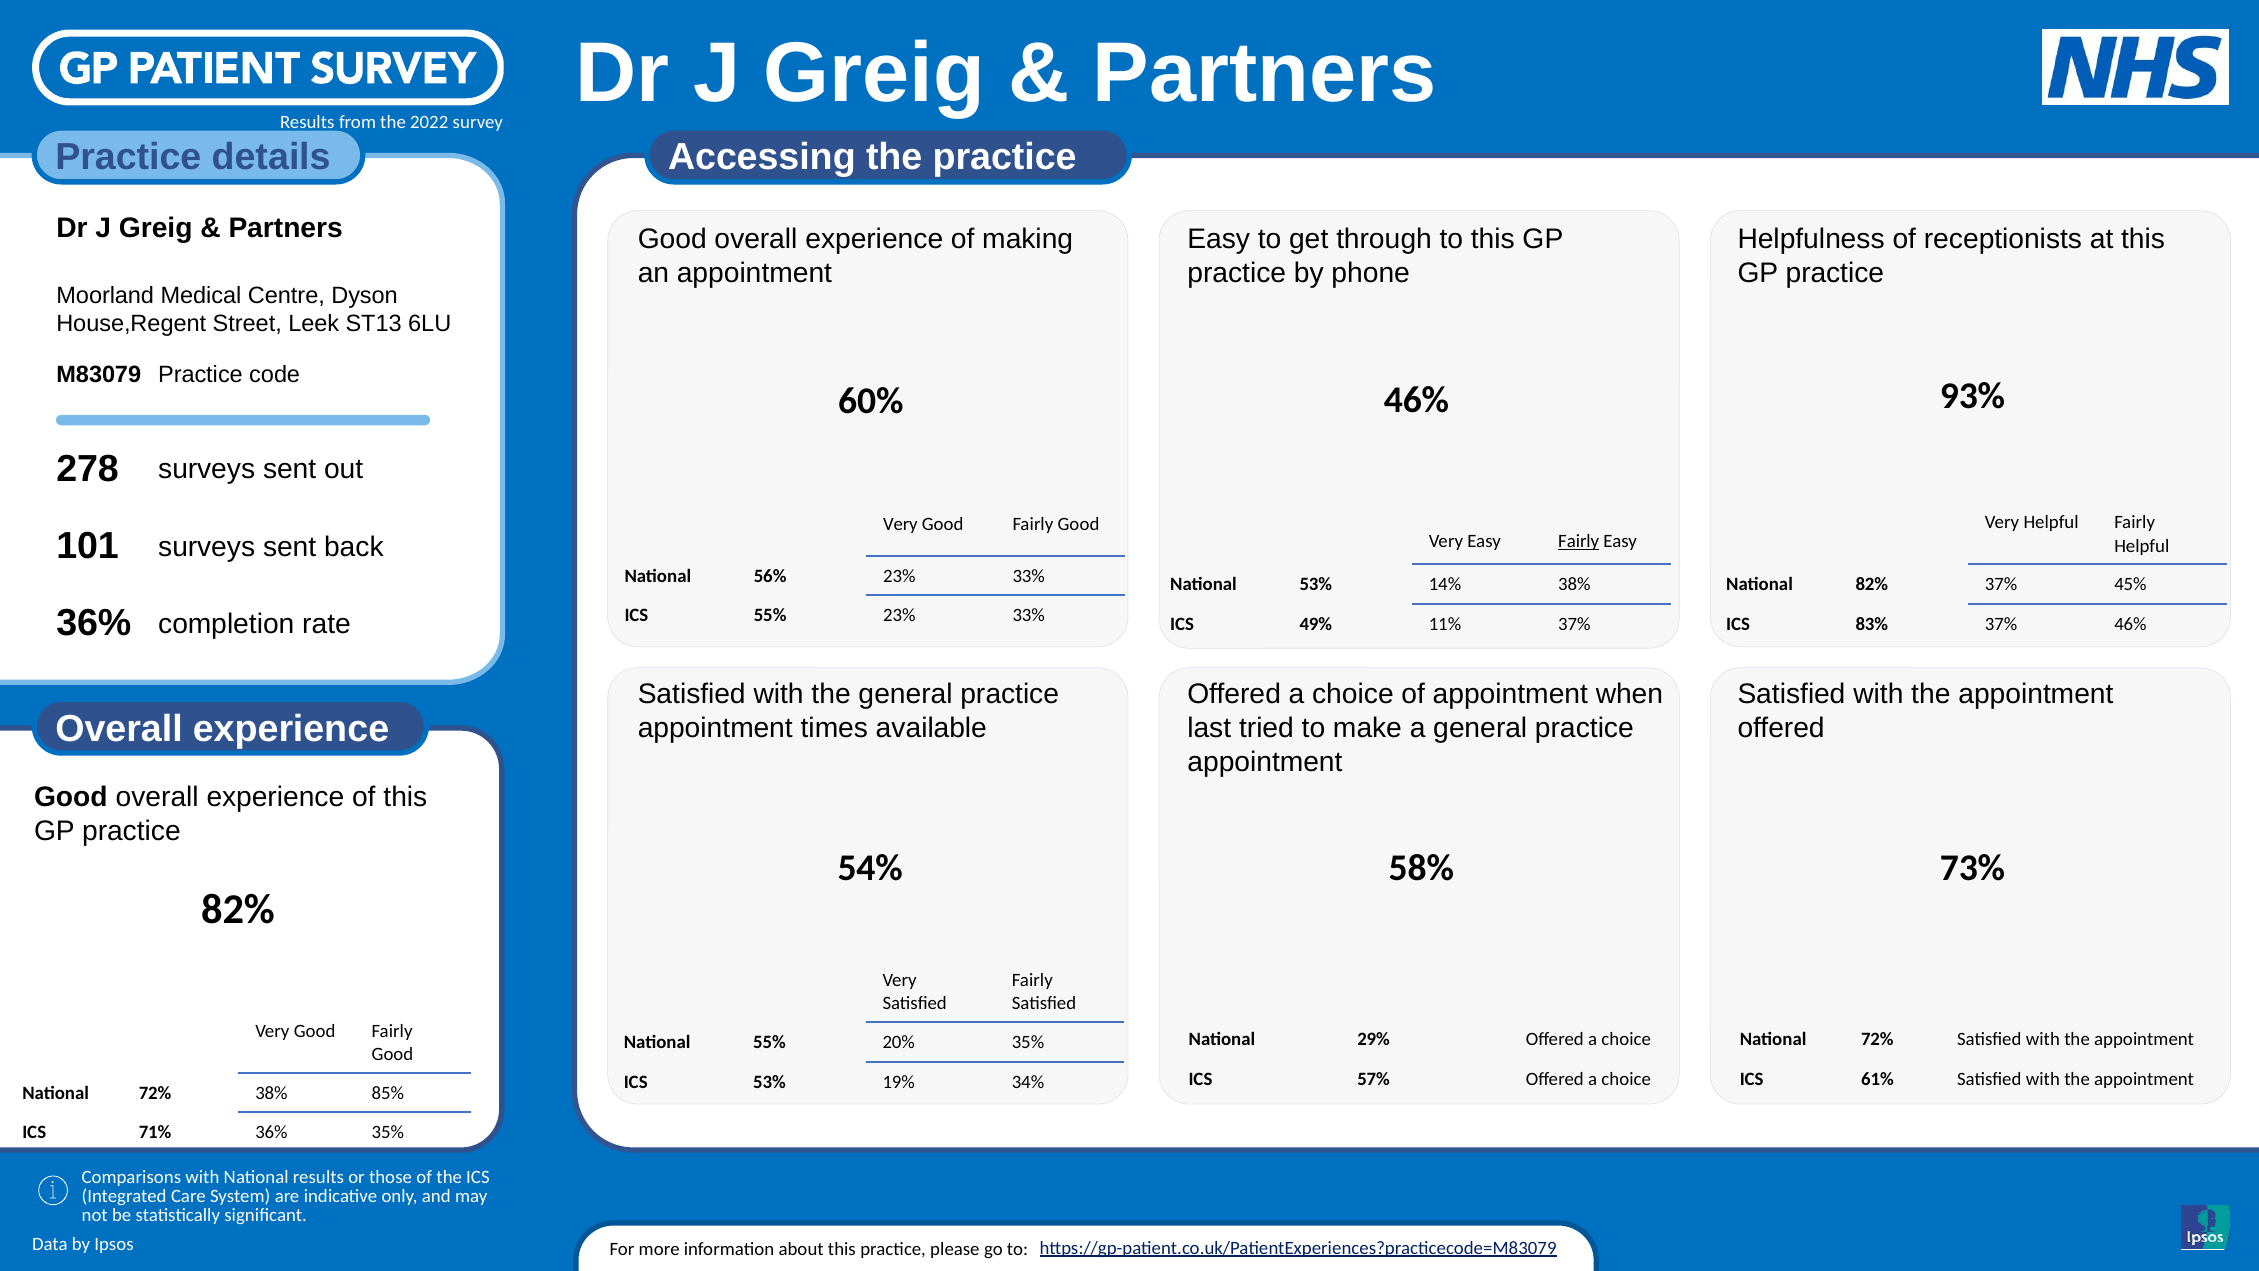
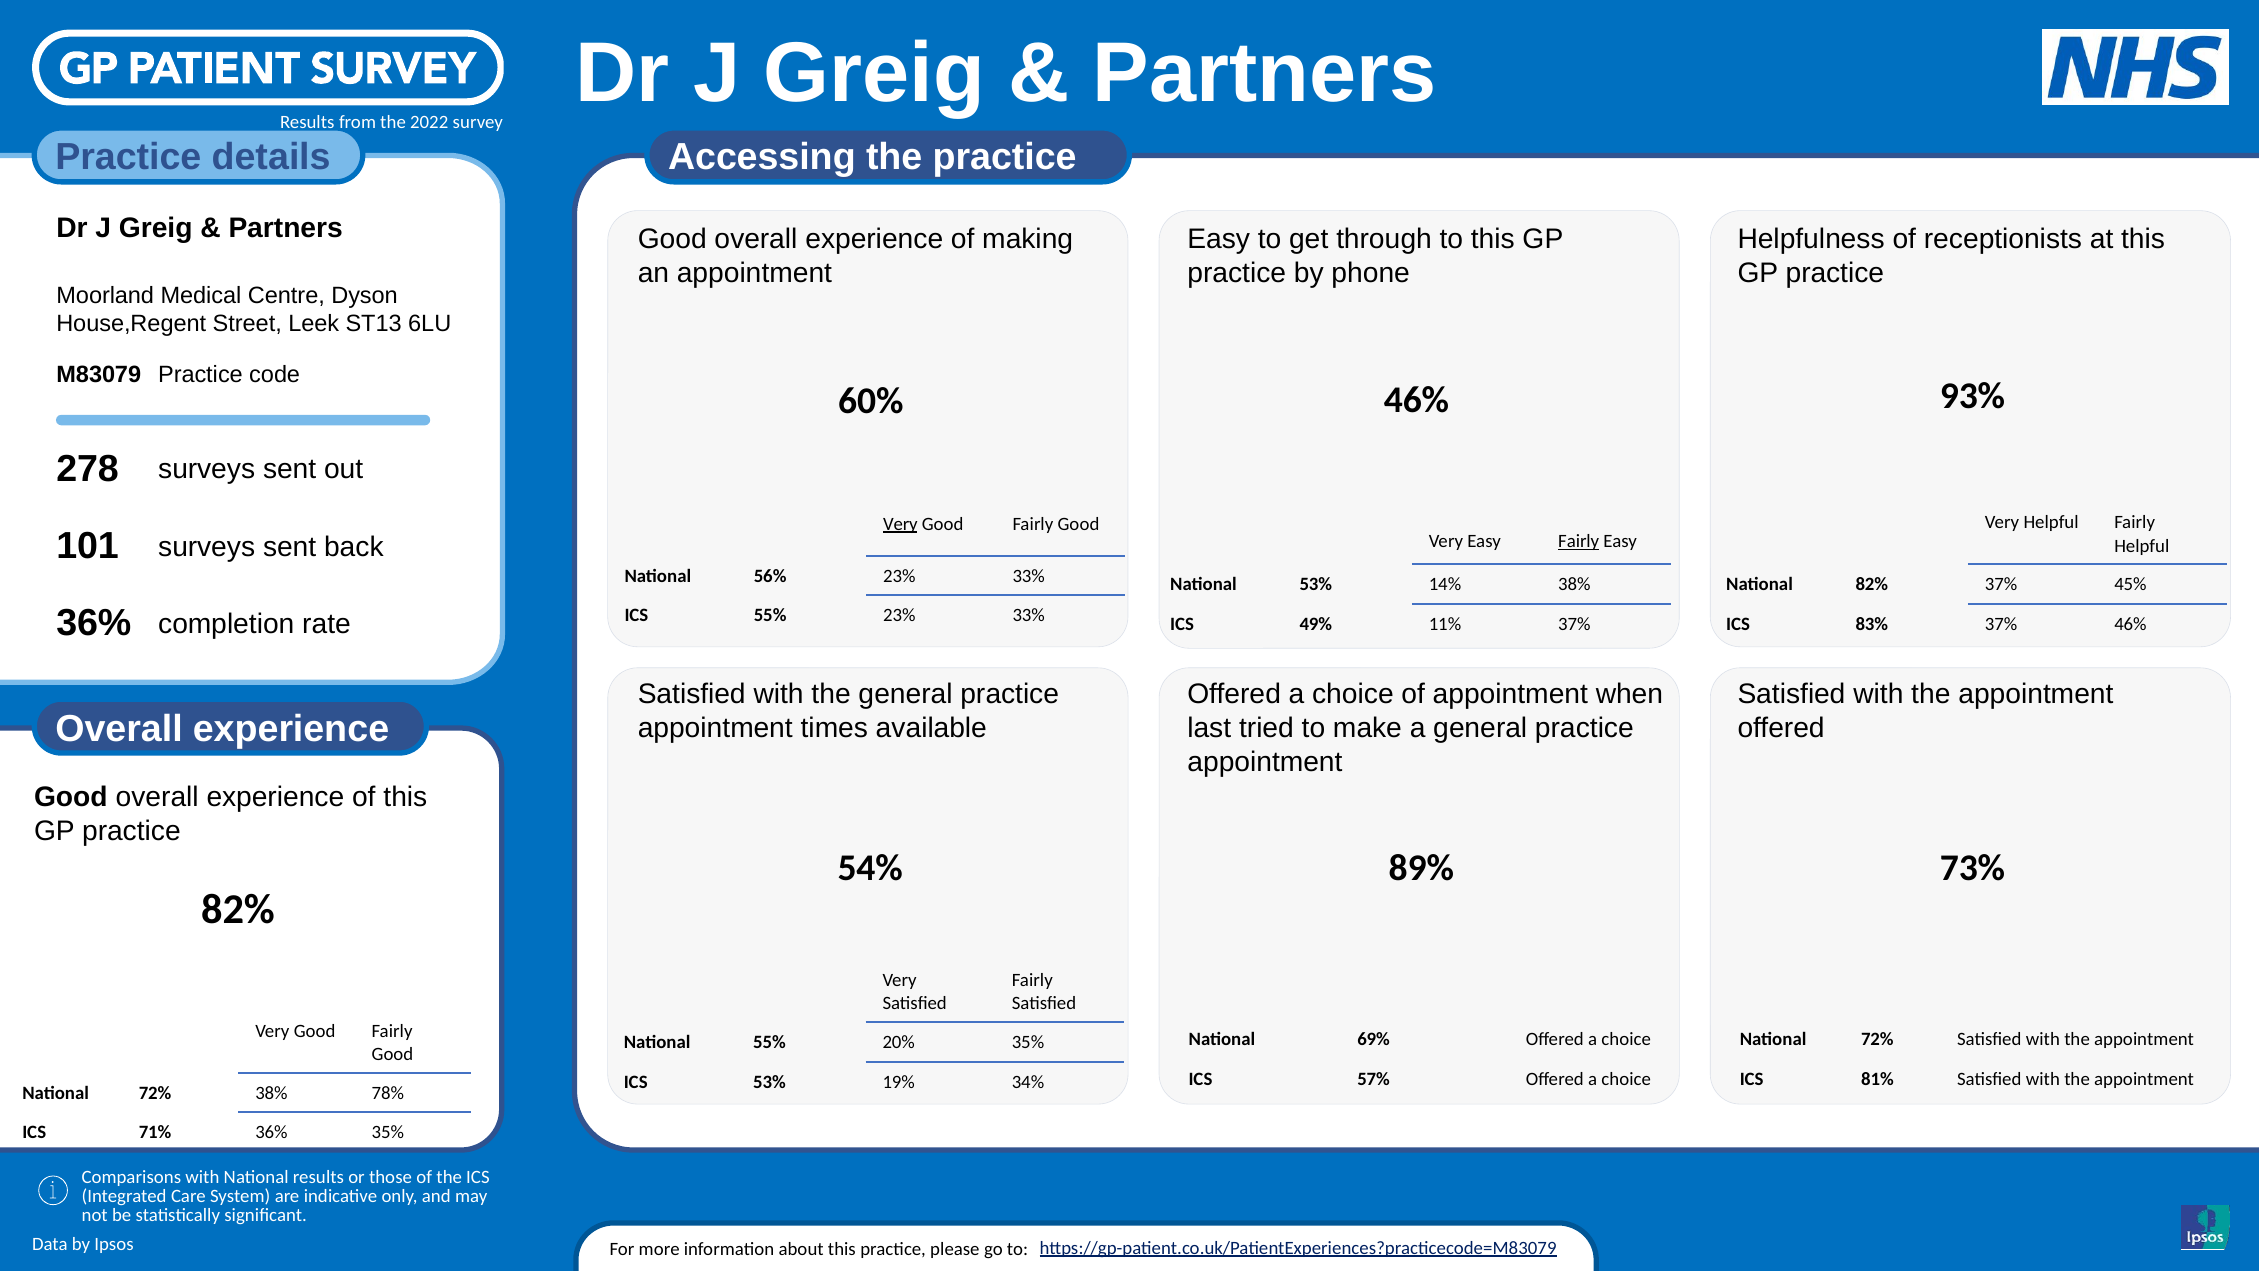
Very at (900, 524) underline: none -> present
58%: 58% -> 89%
29%: 29% -> 69%
61%: 61% -> 81%
85%: 85% -> 78%
